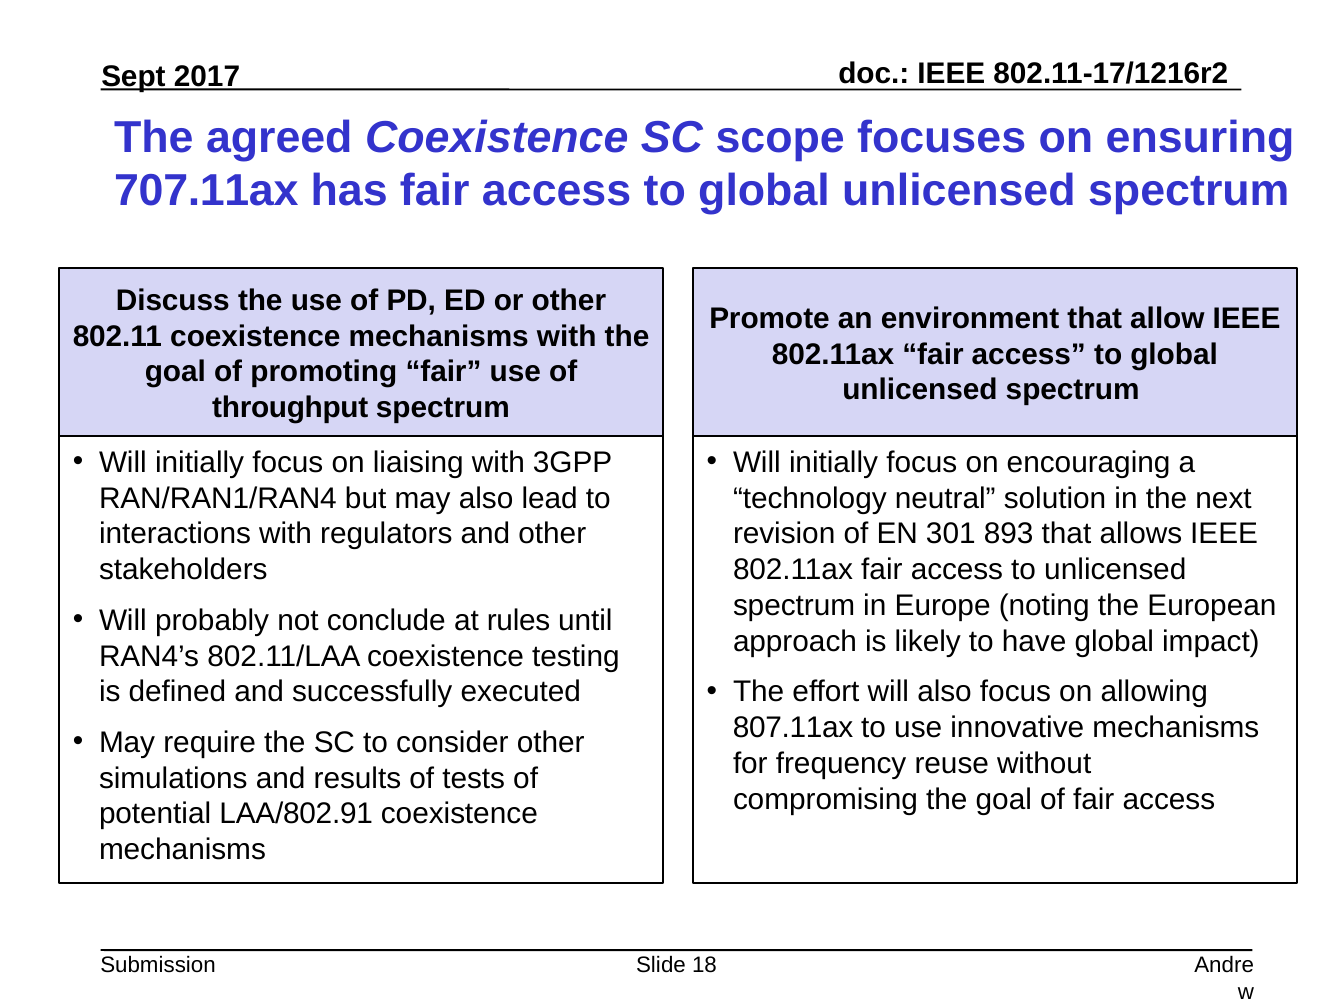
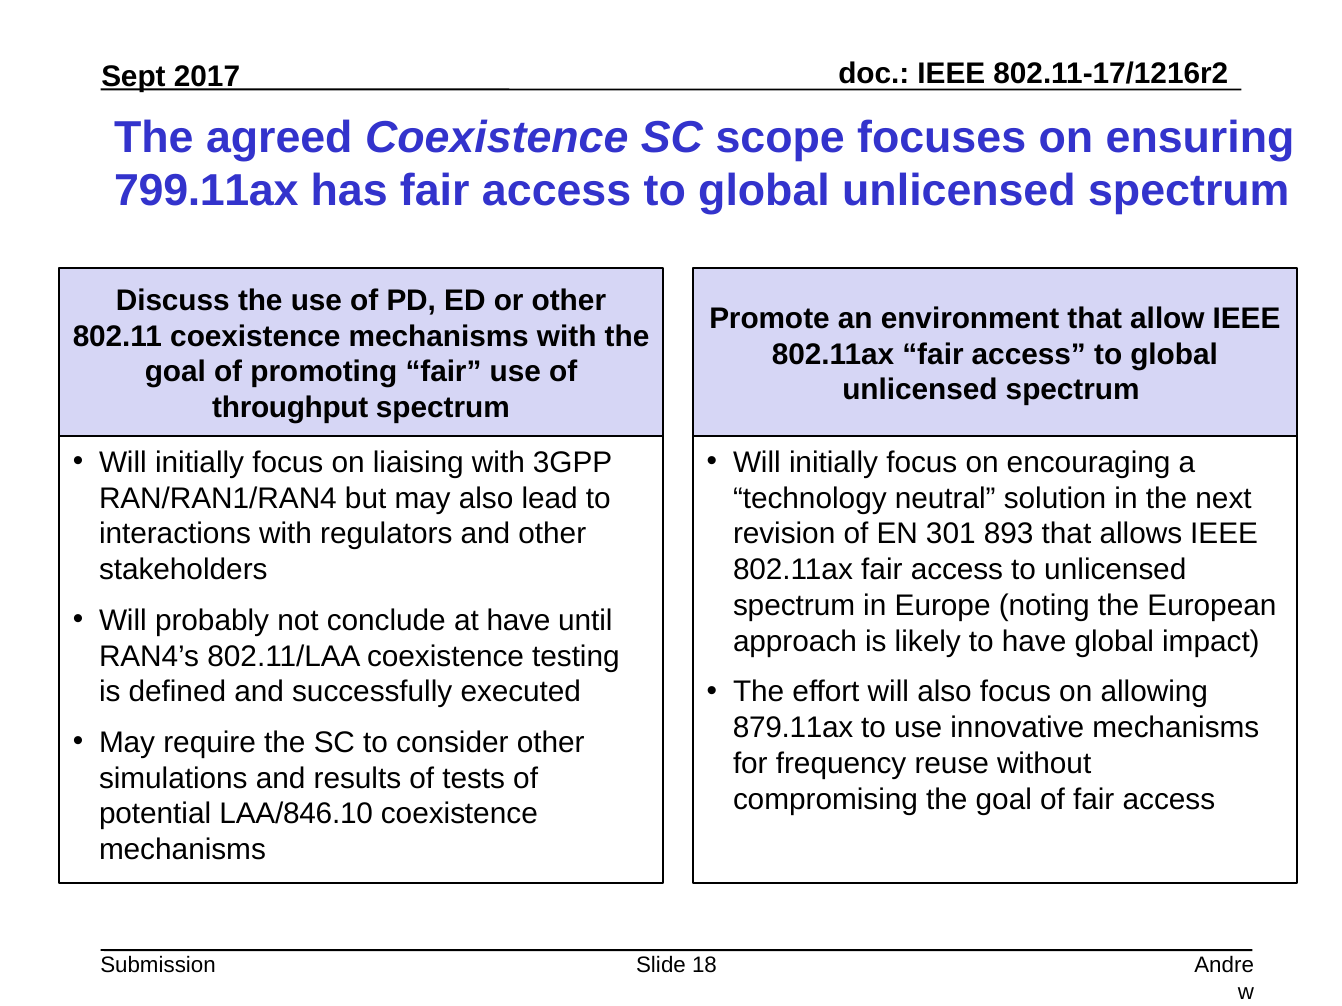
707.11ax: 707.11ax -> 799.11ax
at rules: rules -> have
807.11ax: 807.11ax -> 879.11ax
LAA/802.91: LAA/802.91 -> LAA/846.10
